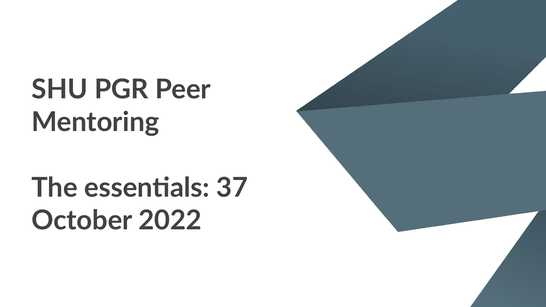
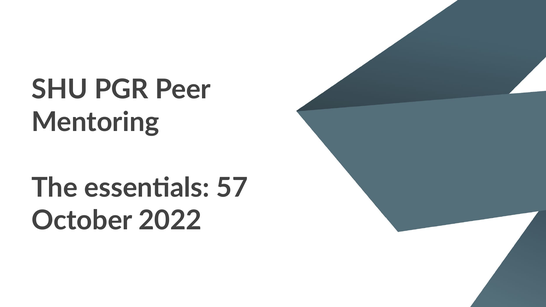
37: 37 -> 57
